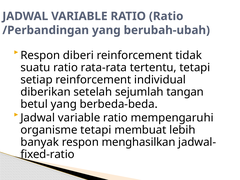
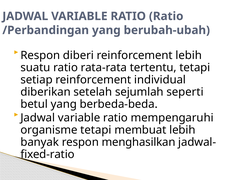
reinforcement tidak: tidak -> lebih
tangan: tangan -> seperti
